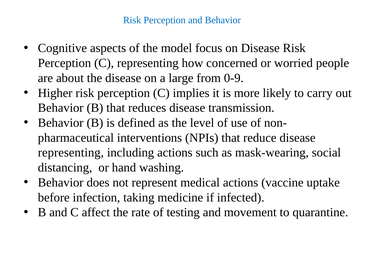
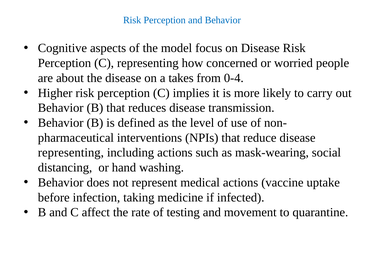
large: large -> takes
0-9: 0-9 -> 0-4
